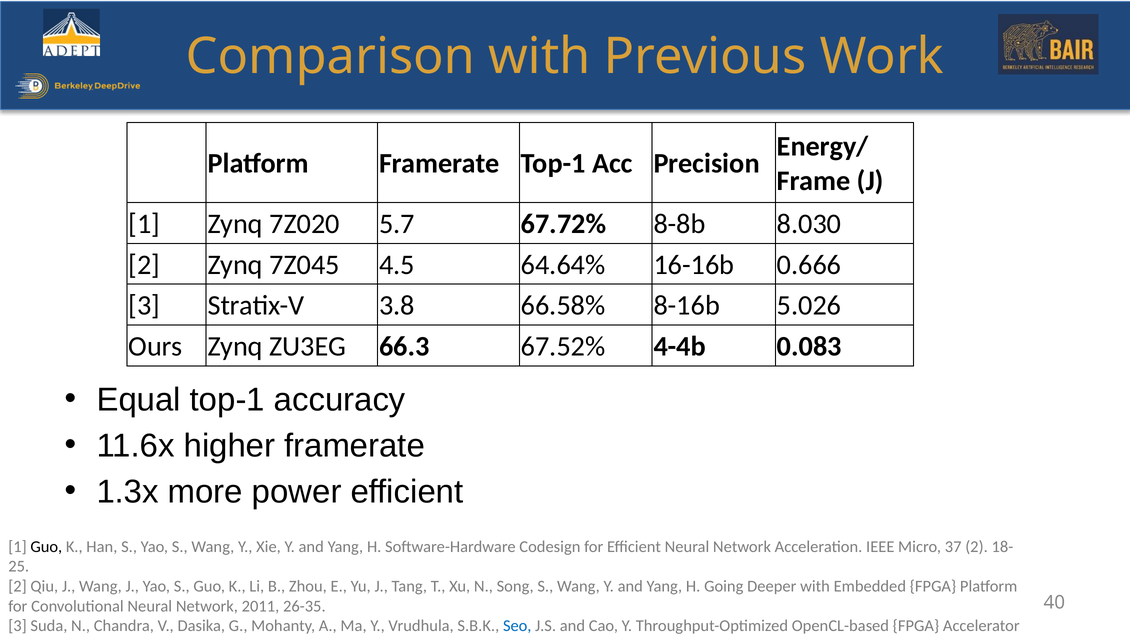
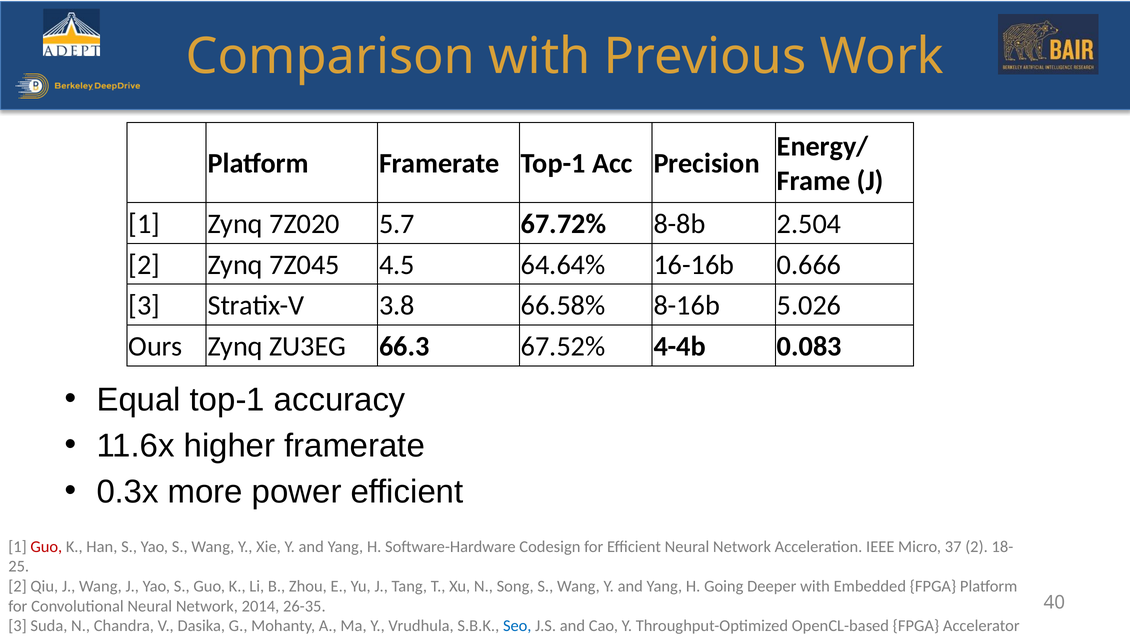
8.030: 8.030 -> 2.504
1.3x: 1.3x -> 0.3x
Guo at (46, 546) colour: black -> red
2011: 2011 -> 2014
